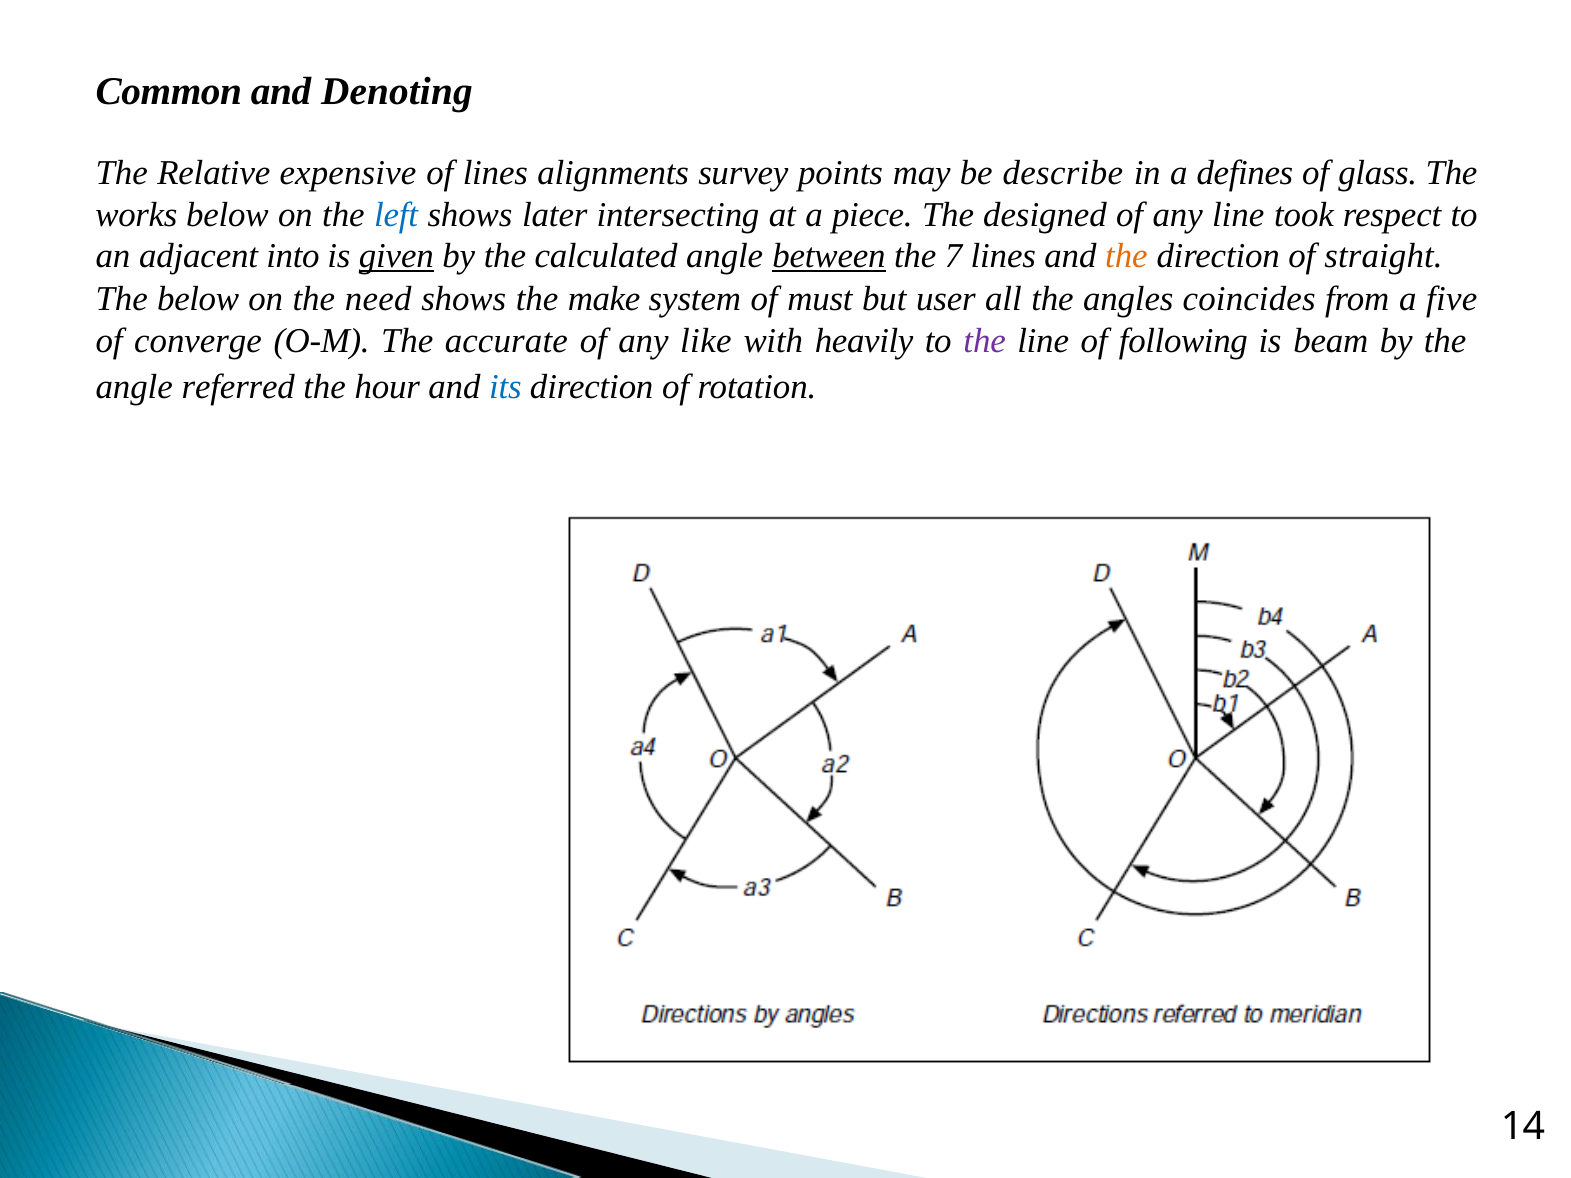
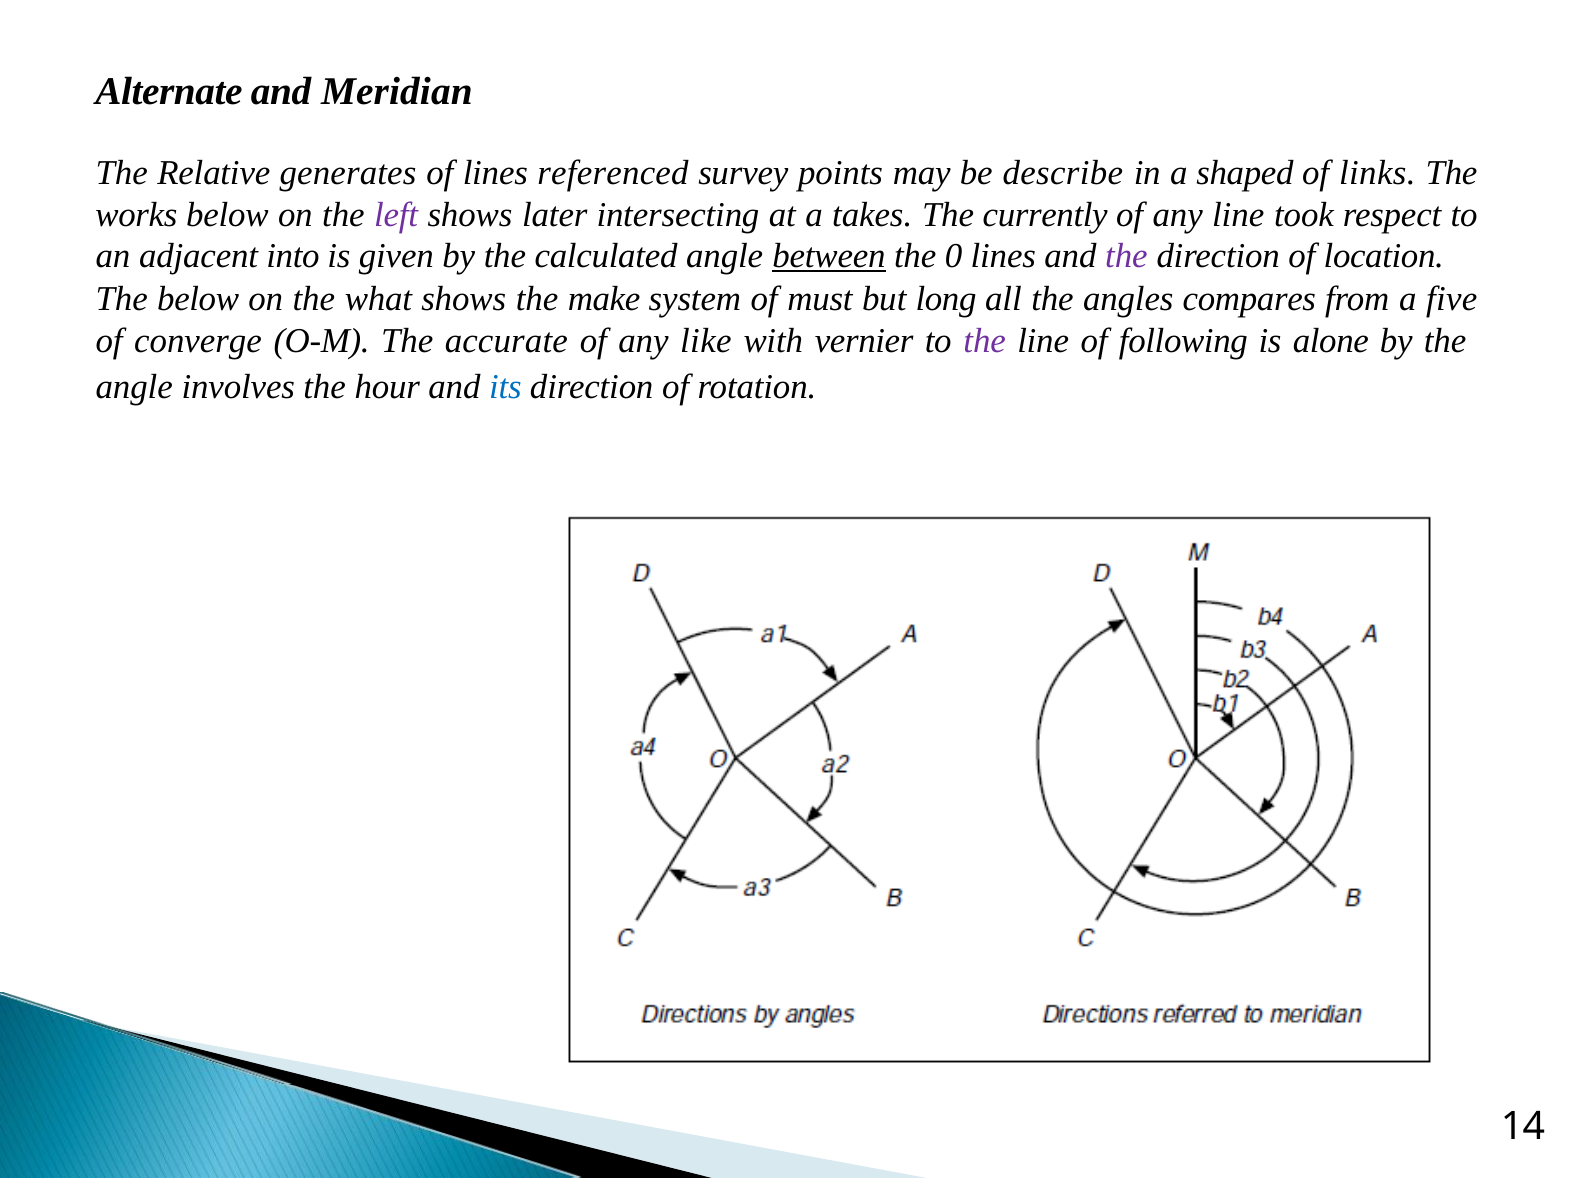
Common: Common -> Alternate
Denoting: Denoting -> Meridian
expensive: expensive -> generates
alignments: alignments -> referenced
defines: defines -> shaped
glass: glass -> links
left colour: blue -> purple
piece: piece -> takes
designed: designed -> currently
given underline: present -> none
7: 7 -> 0
the at (1126, 256) colour: orange -> purple
straight: straight -> location
need: need -> what
user: user -> long
coincides: coincides -> compares
heavily: heavily -> vernier
beam: beam -> alone
referred: referred -> involves
